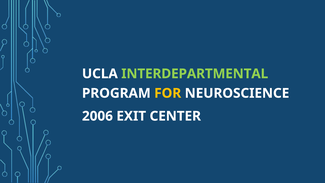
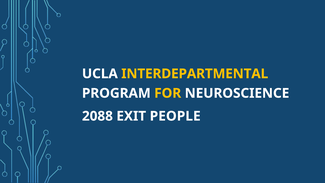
INTERDEPARTMENTAL colour: light green -> yellow
2006: 2006 -> 2088
CENTER: CENTER -> PEOPLE
